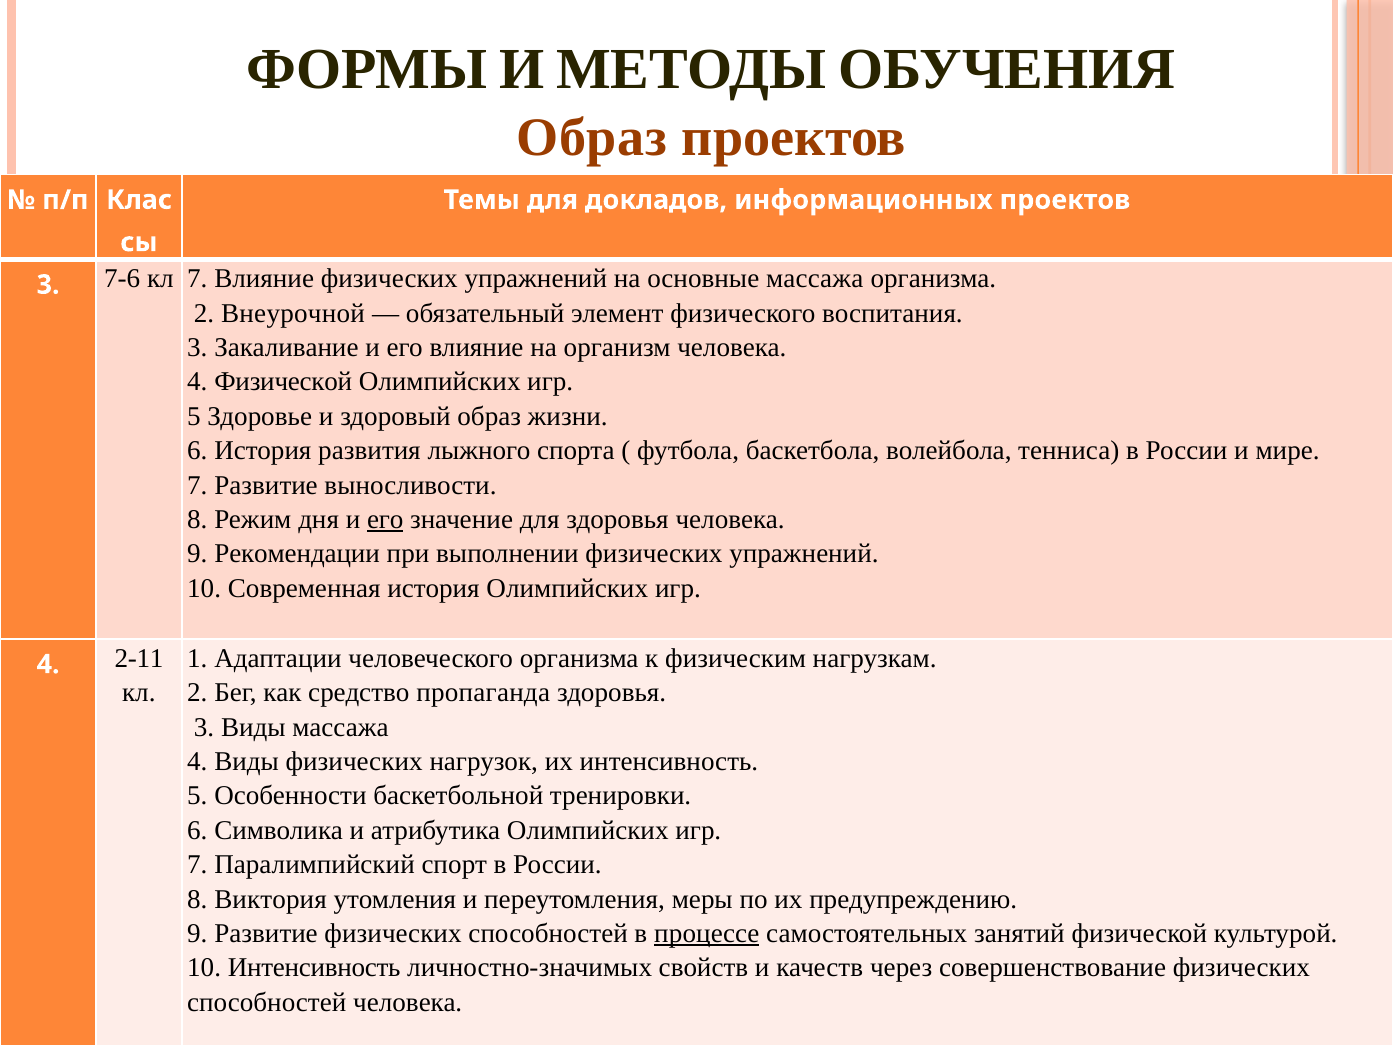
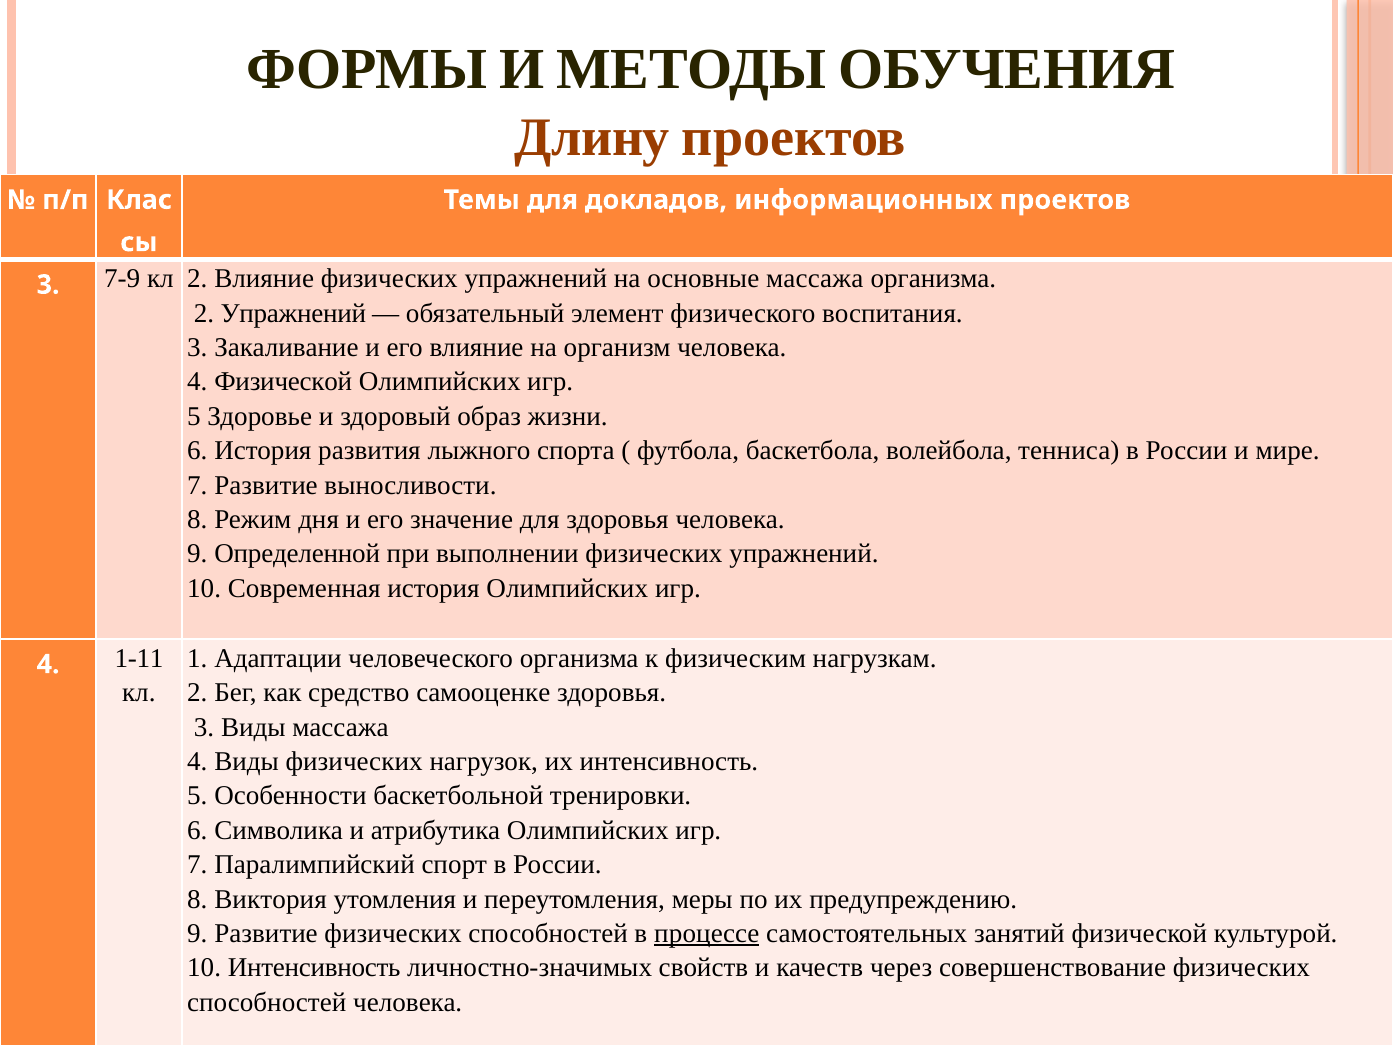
Образ at (592, 138): Образ -> Длину
7-6: 7-6 -> 7-9
кл 7: 7 -> 2
2 Внеурочной: Внеурочной -> Упражнений
его at (385, 519) underline: present -> none
Рекомендации: Рекомендации -> Определенной
2-11: 2-11 -> 1-11
пропаганда: пропаганда -> самооценке
